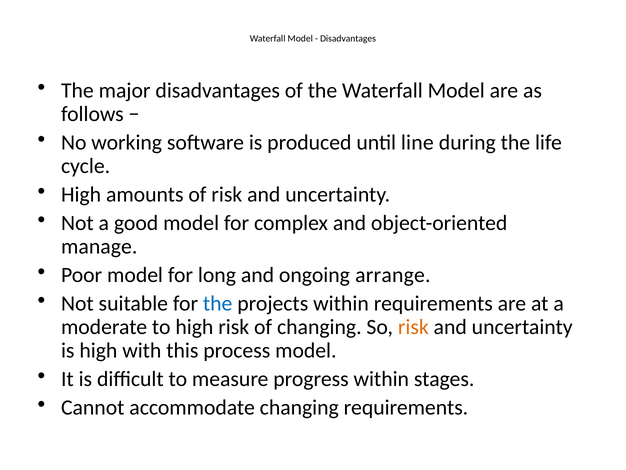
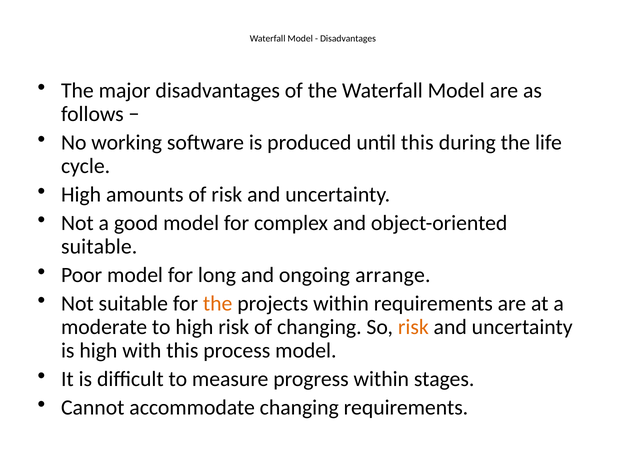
until line: line -> this
manage at (99, 247): manage -> suitable
the at (218, 303) colour: blue -> orange
